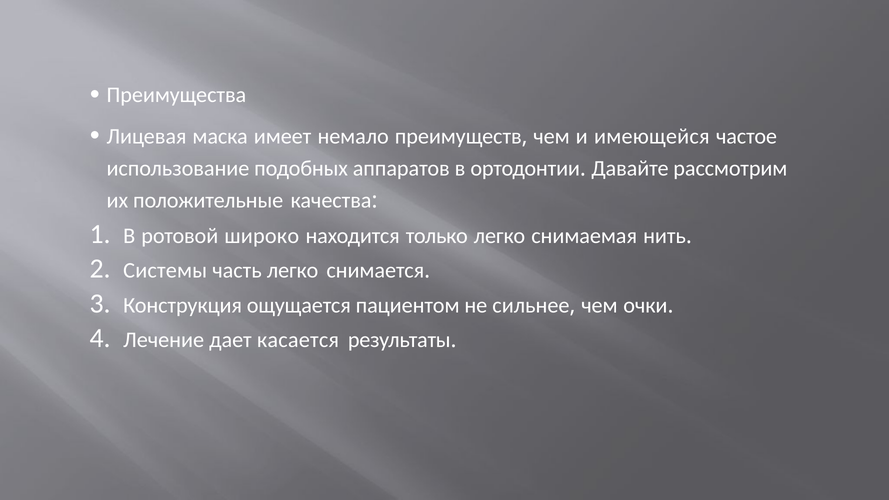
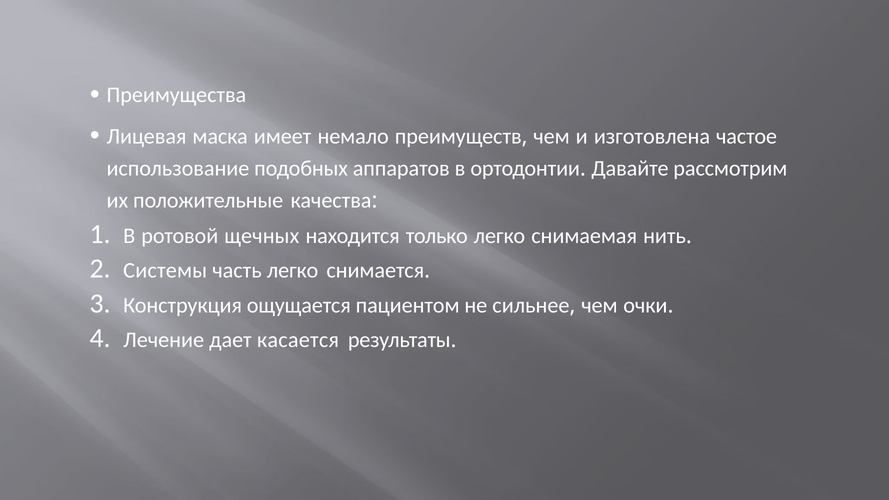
имеющейся: имеющейся -> изготовлена
широко: широко -> щечных
